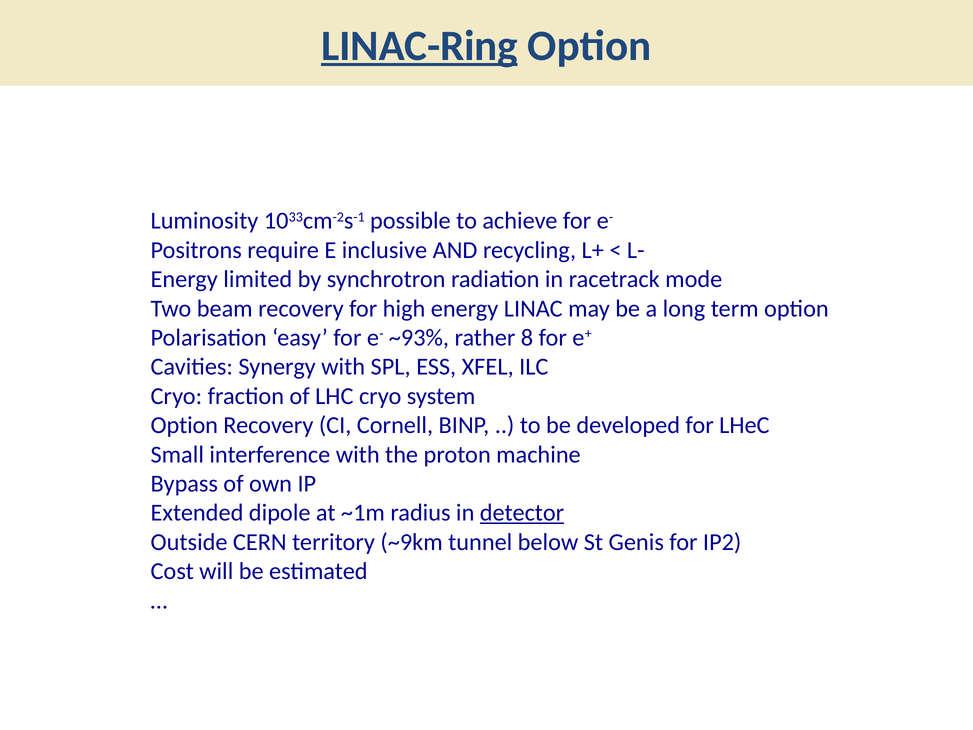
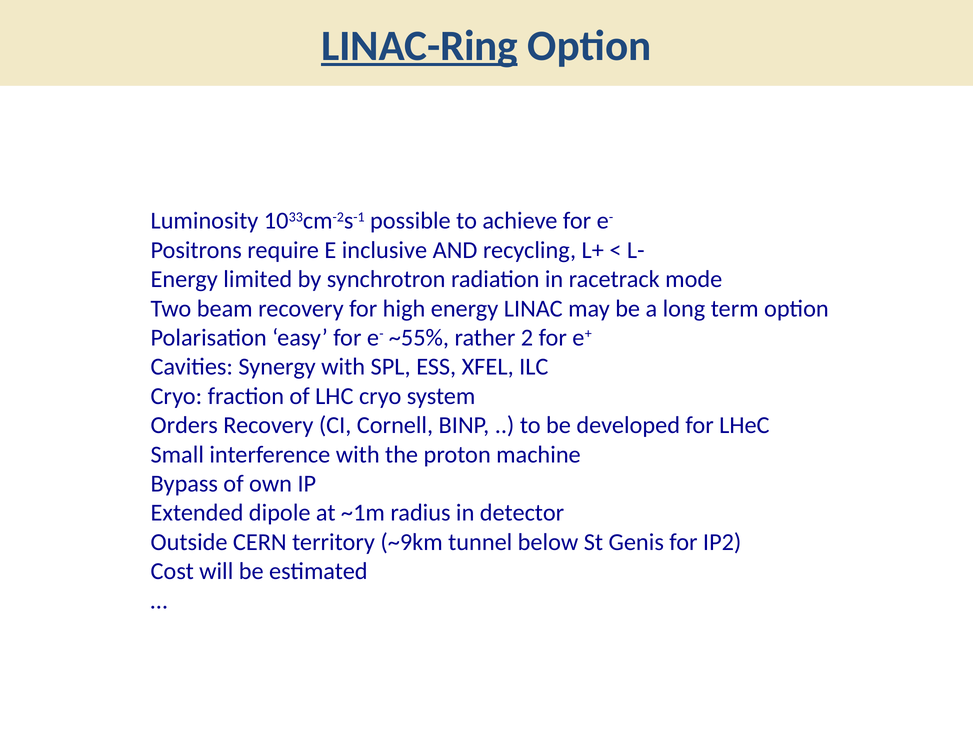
~93%: ~93% -> ~55%
8: 8 -> 2
Option at (184, 425): Option -> Orders
detector underline: present -> none
